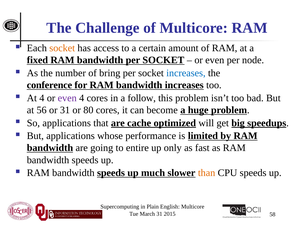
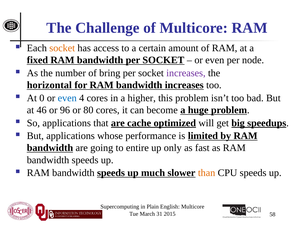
increases at (186, 73) colour: blue -> purple
conference: conference -> horizontal
At 4: 4 -> 0
even at (67, 98) colour: purple -> blue
follow: follow -> higher
56: 56 -> 46
or 31: 31 -> 96
